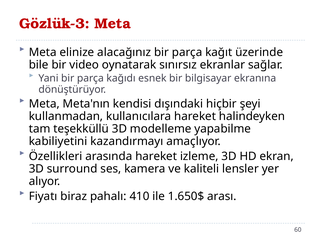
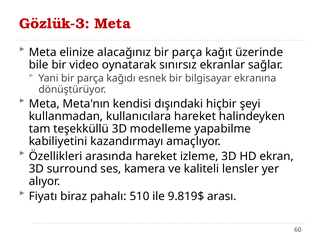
410: 410 -> 510
1.650$: 1.650$ -> 9.819$
